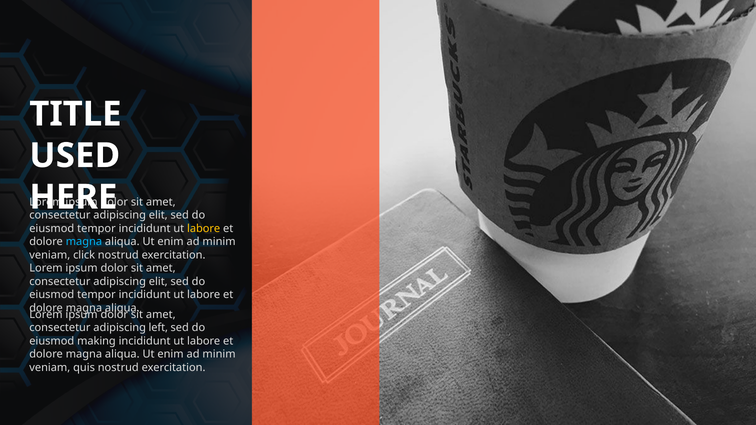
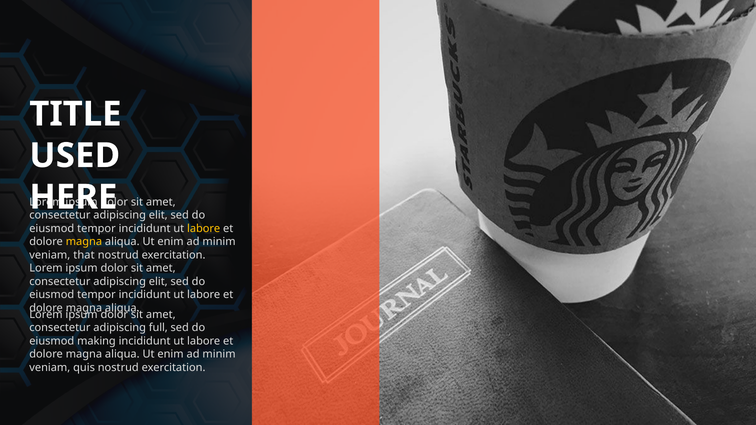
magna at (84, 242) colour: light blue -> yellow
click: click -> that
left: left -> full
